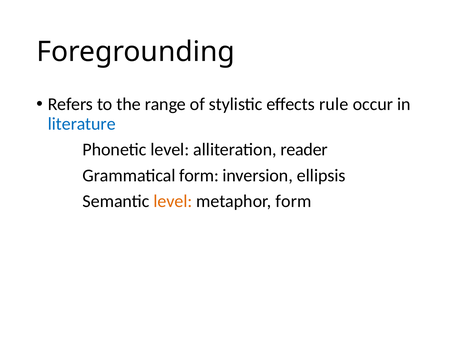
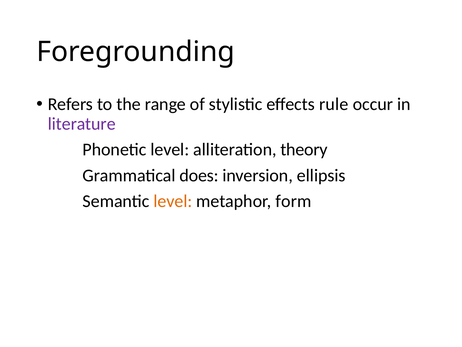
literature colour: blue -> purple
reader: reader -> theory
Grammatical form: form -> does
